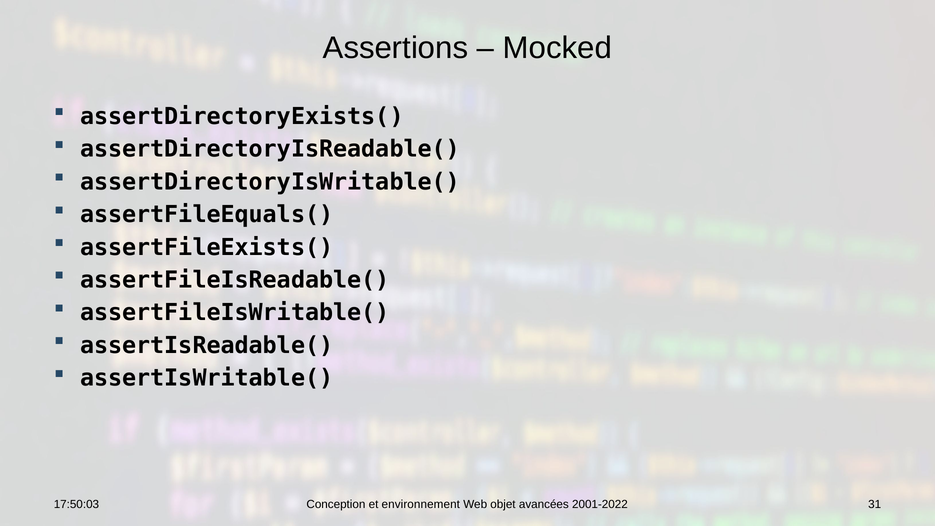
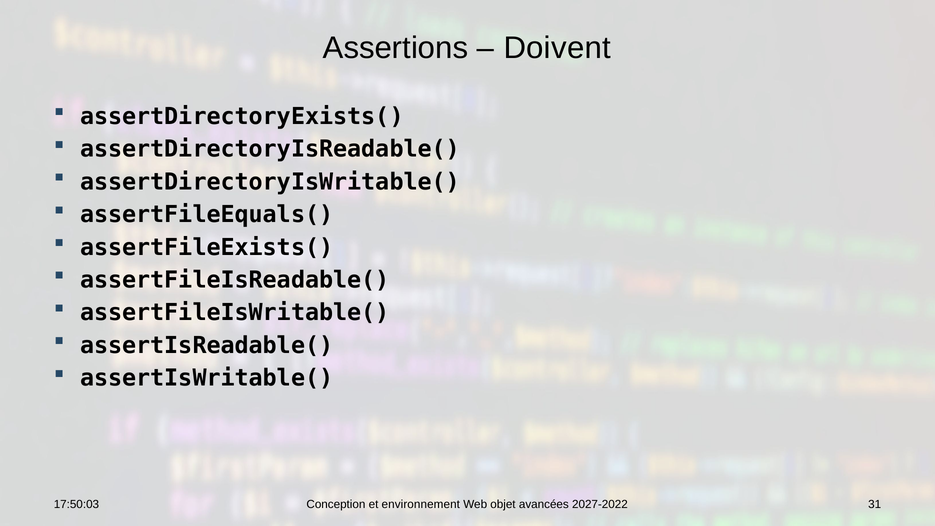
Mocked: Mocked -> Doivent
2001-2022: 2001-2022 -> 2027-2022
